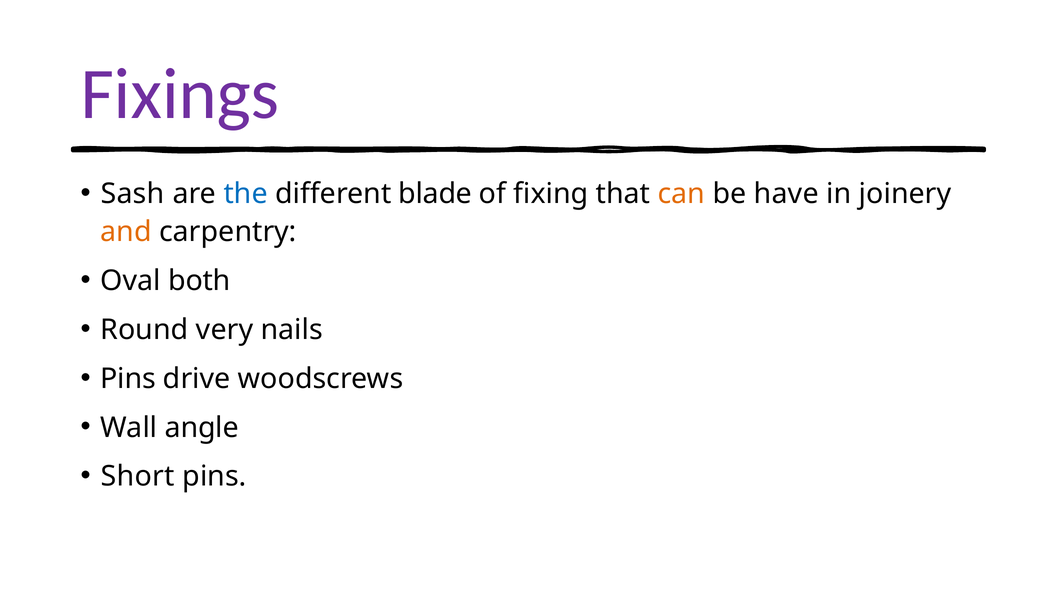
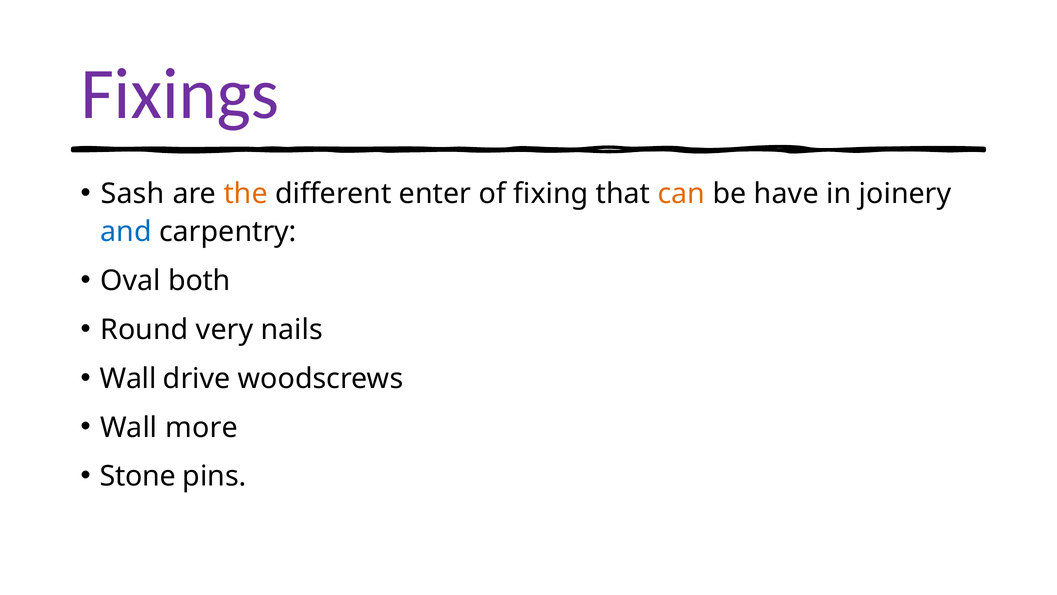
the colour: blue -> orange
blade: blade -> enter
and colour: orange -> blue
Pins at (128, 378): Pins -> Wall
angle: angle -> more
Short: Short -> Stone
